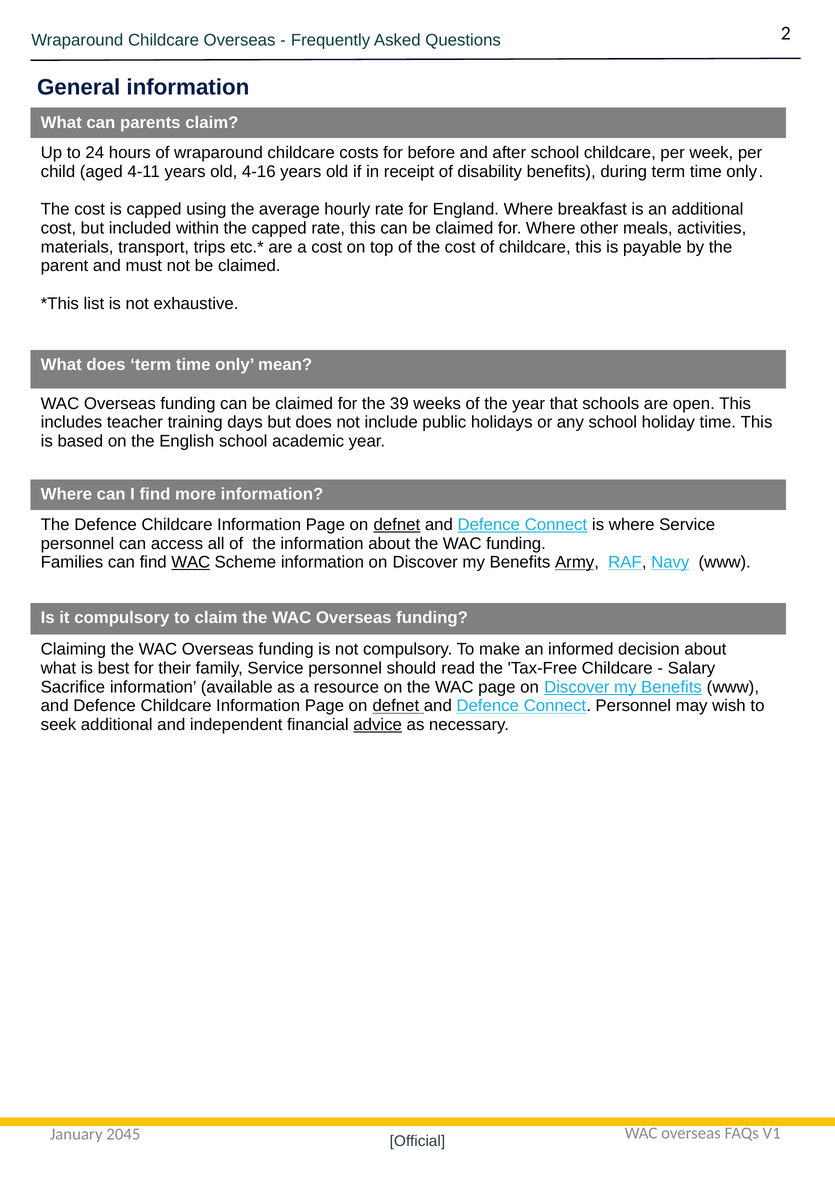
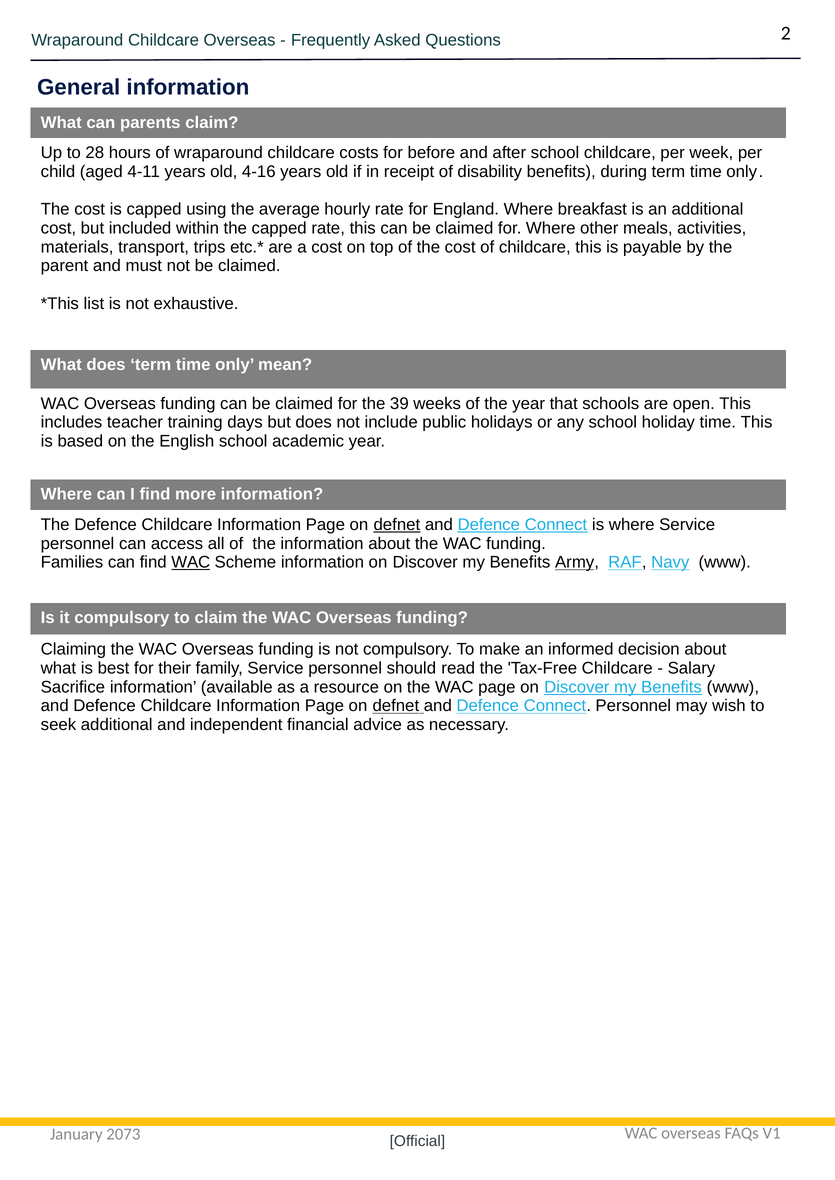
24: 24 -> 28
advice underline: present -> none
2045: 2045 -> 2073
